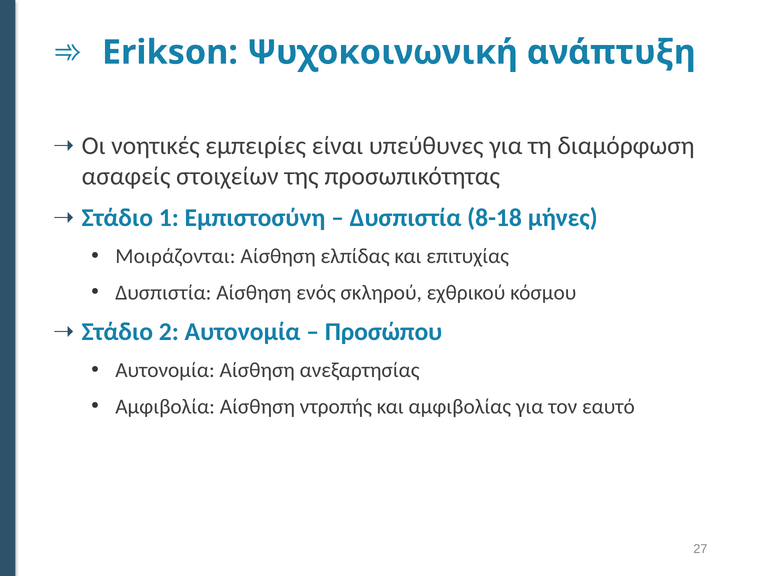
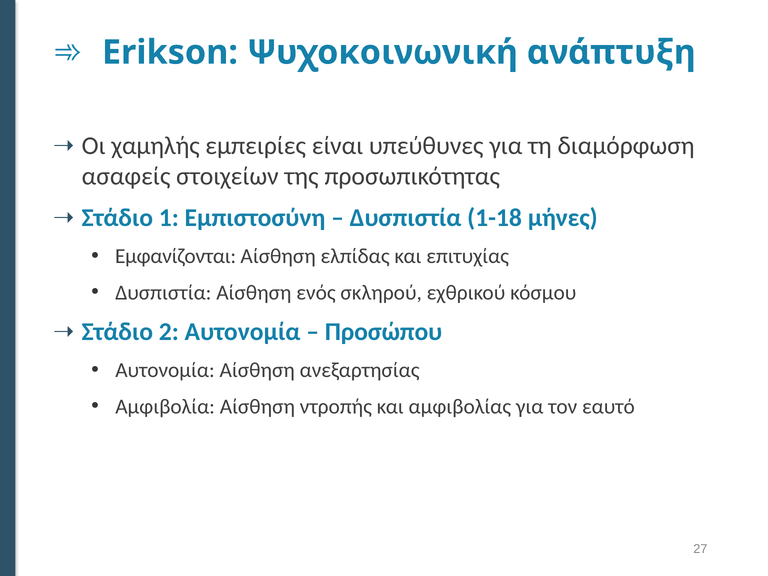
νοητικές: νοητικές -> χαμηλής
8-18: 8-18 -> 1-18
Μοιράζονται: Μοιράζονται -> Εμφανίζονται
